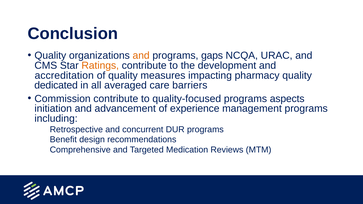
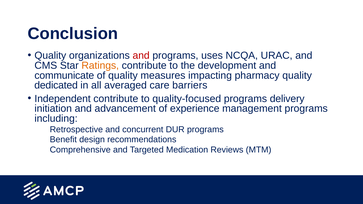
and at (141, 56) colour: orange -> red
gaps: gaps -> uses
accreditation: accreditation -> communicate
Commission: Commission -> Independent
aspects: aspects -> delivery
